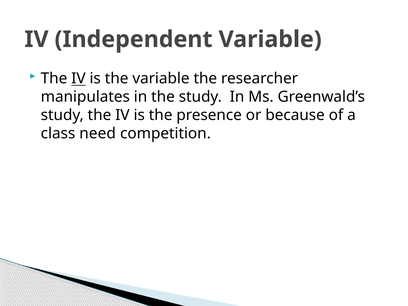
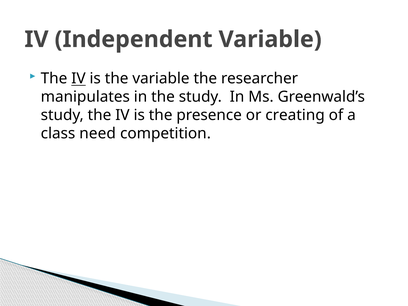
because: because -> creating
